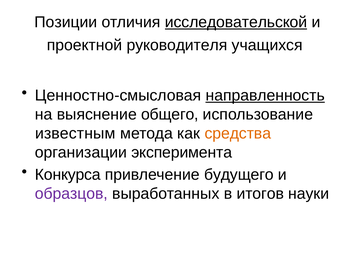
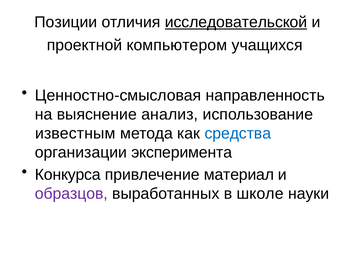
руководителя: руководителя -> компьютером
направленность underline: present -> none
общего: общего -> анализ
средства colour: orange -> blue
будущего: будущего -> материал
итогов: итогов -> школе
